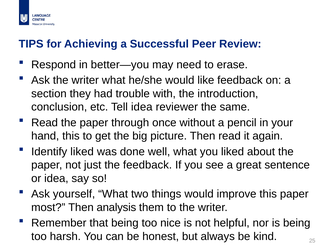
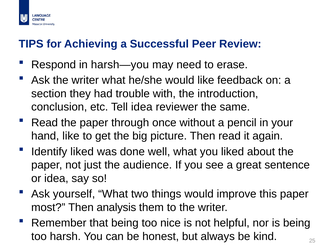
better—you: better—you -> harsh—you
hand this: this -> like
the feedback: feedback -> audience
